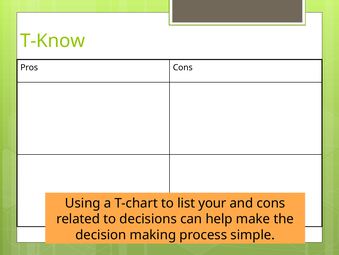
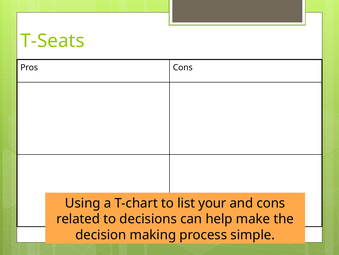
T-Know: T-Know -> T-Seats
